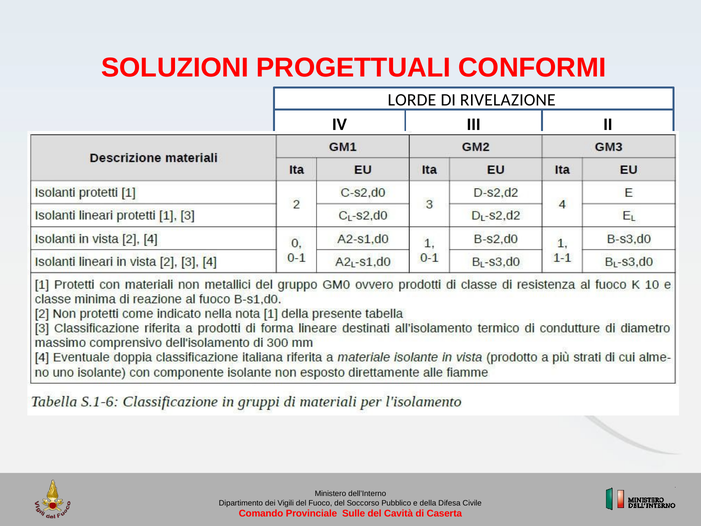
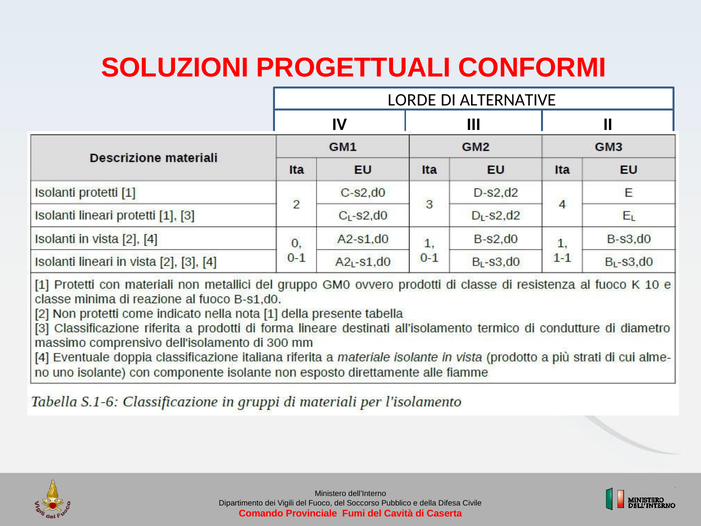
RIVELAZIONE: RIVELAZIONE -> ALTERNATIVE
Sulle: Sulle -> Fumi
